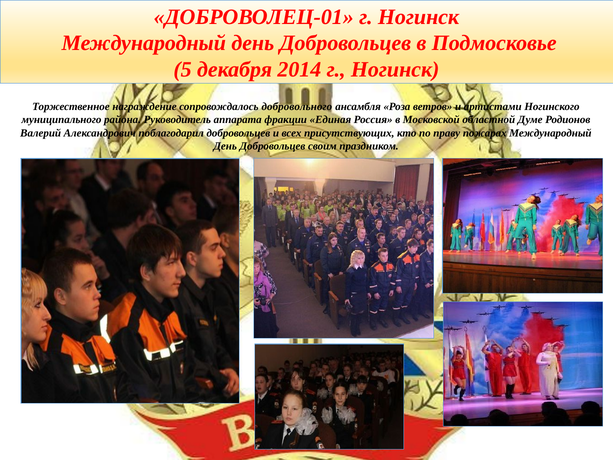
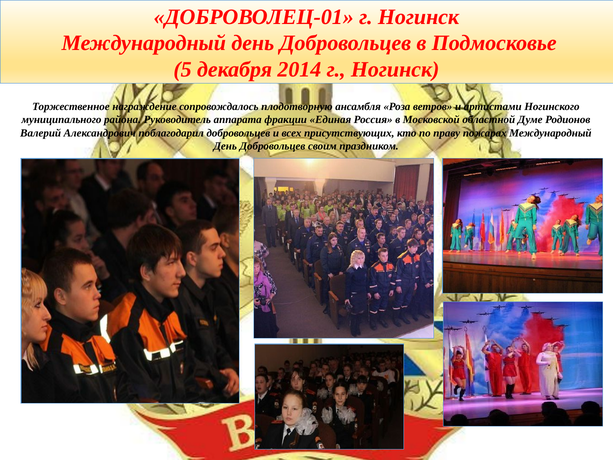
добровольного: добровольного -> плодотворную
